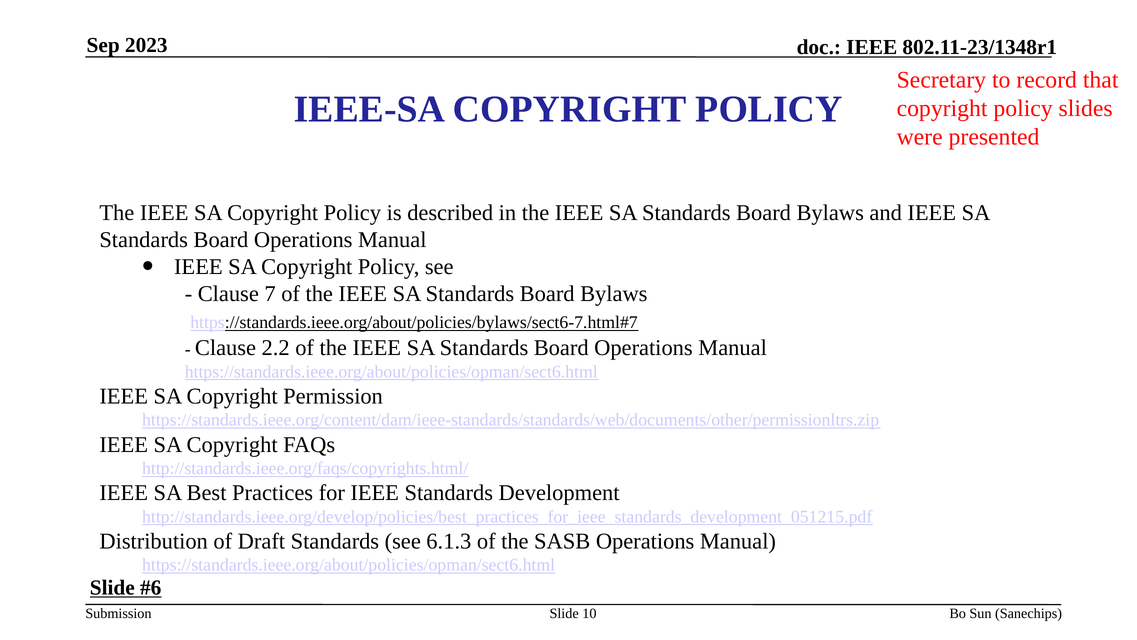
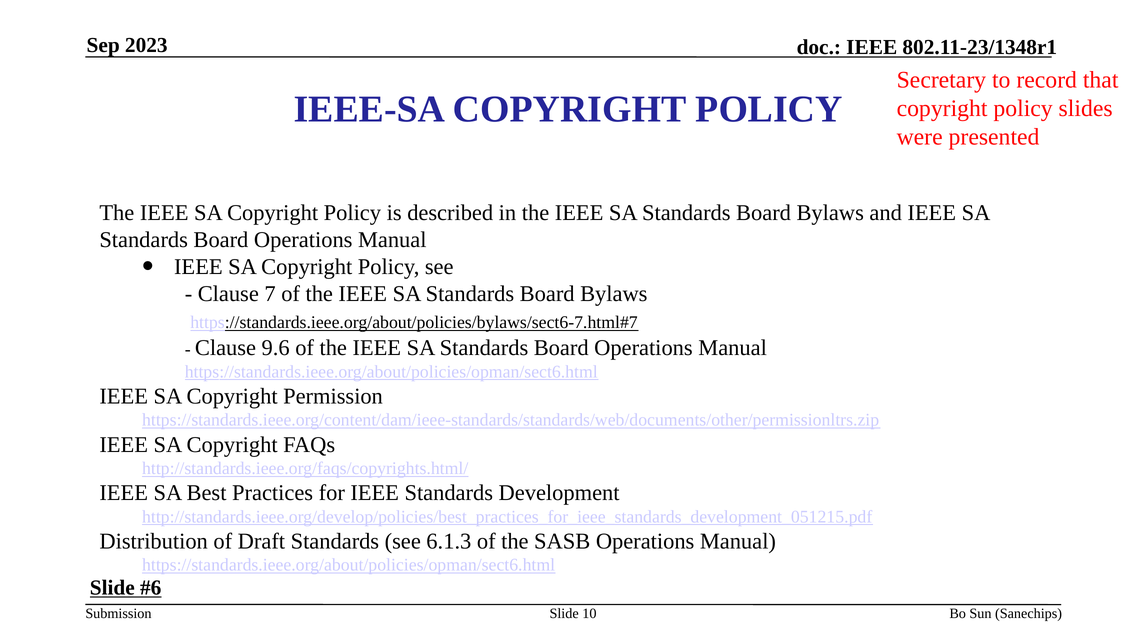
2.2: 2.2 -> 9.6
